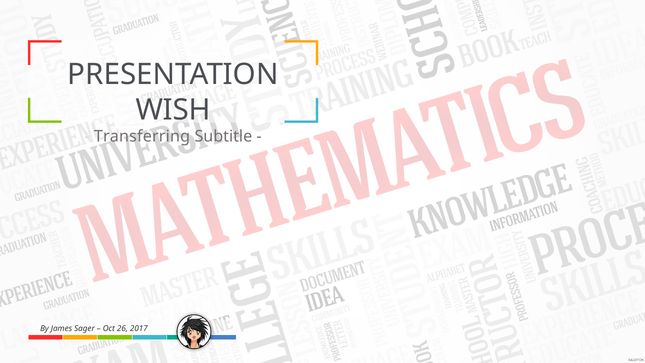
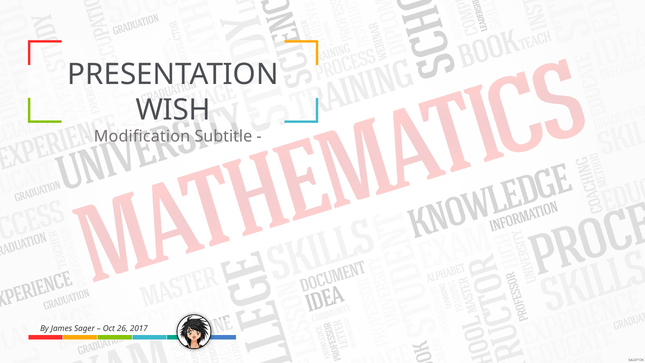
Transferring: Transferring -> Modification
